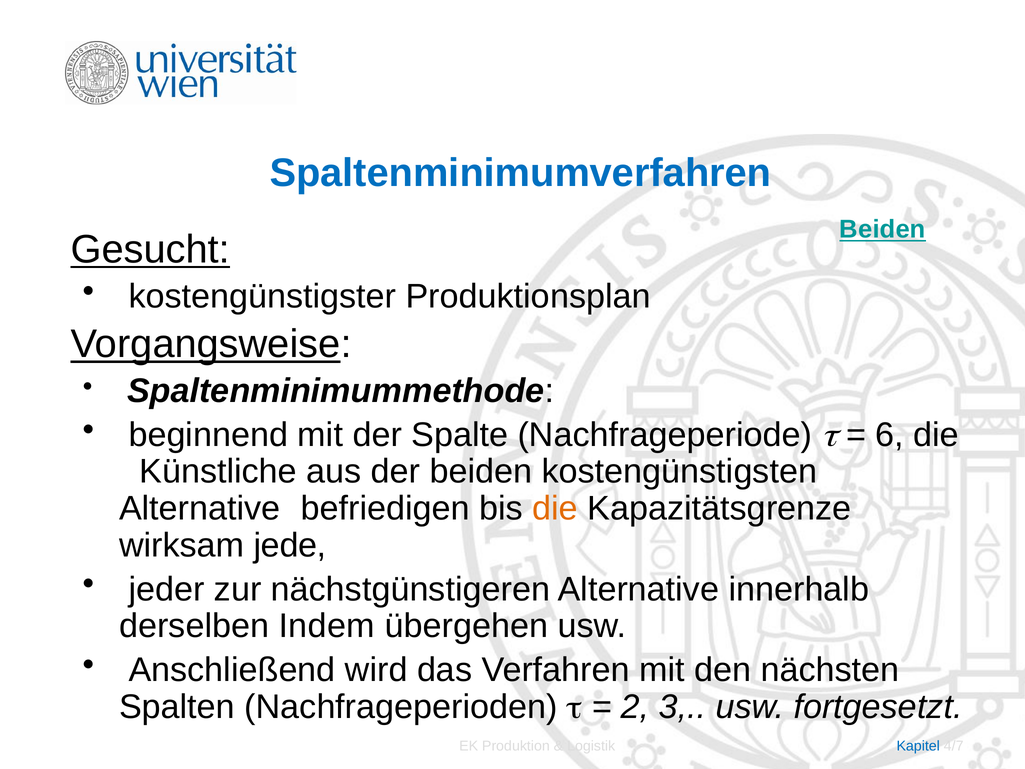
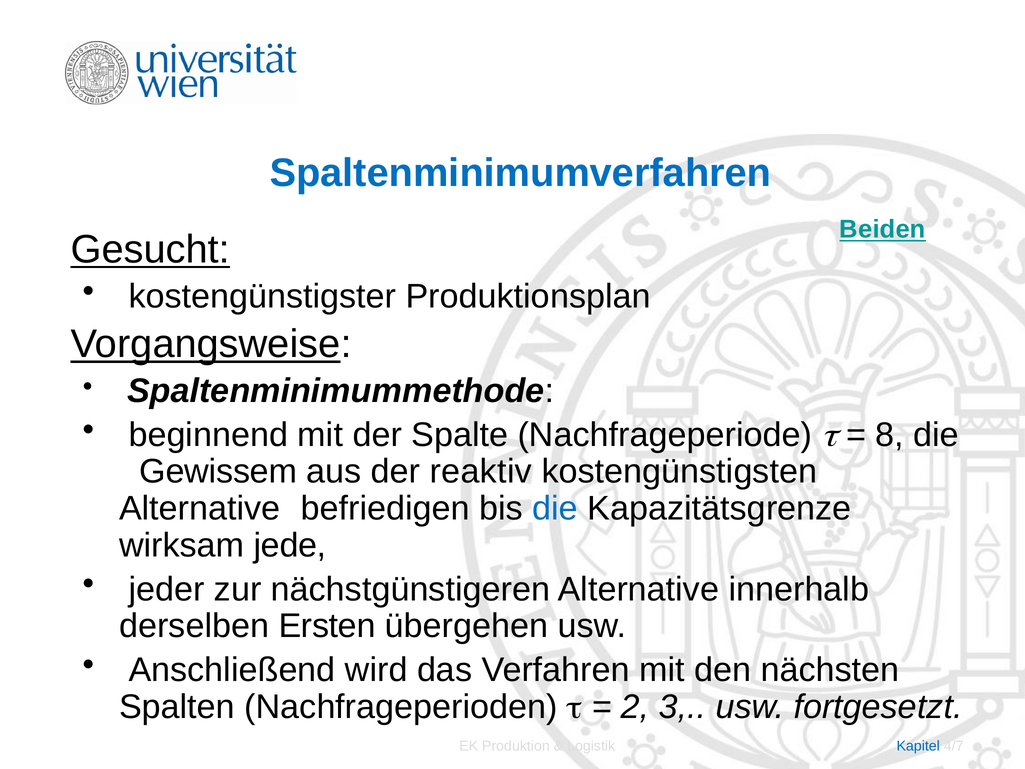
6: 6 -> 8
Künstliche: Künstliche -> Gewissem
der beiden: beiden -> reaktiv
die at (555, 508) colour: orange -> blue
Indem: Indem -> Ersten
